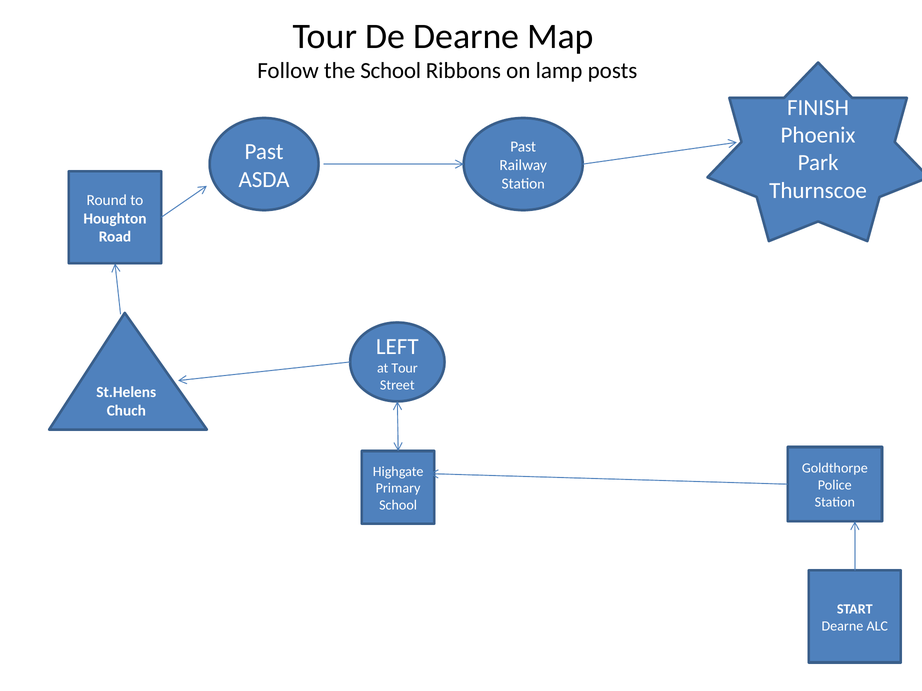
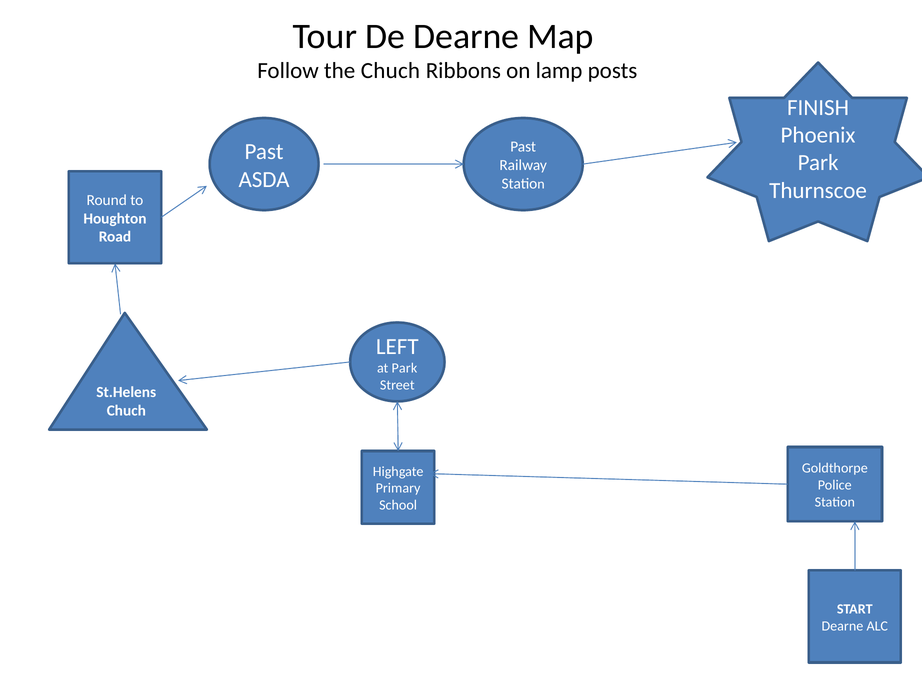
the School: School -> Chuch
at Tour: Tour -> Park
